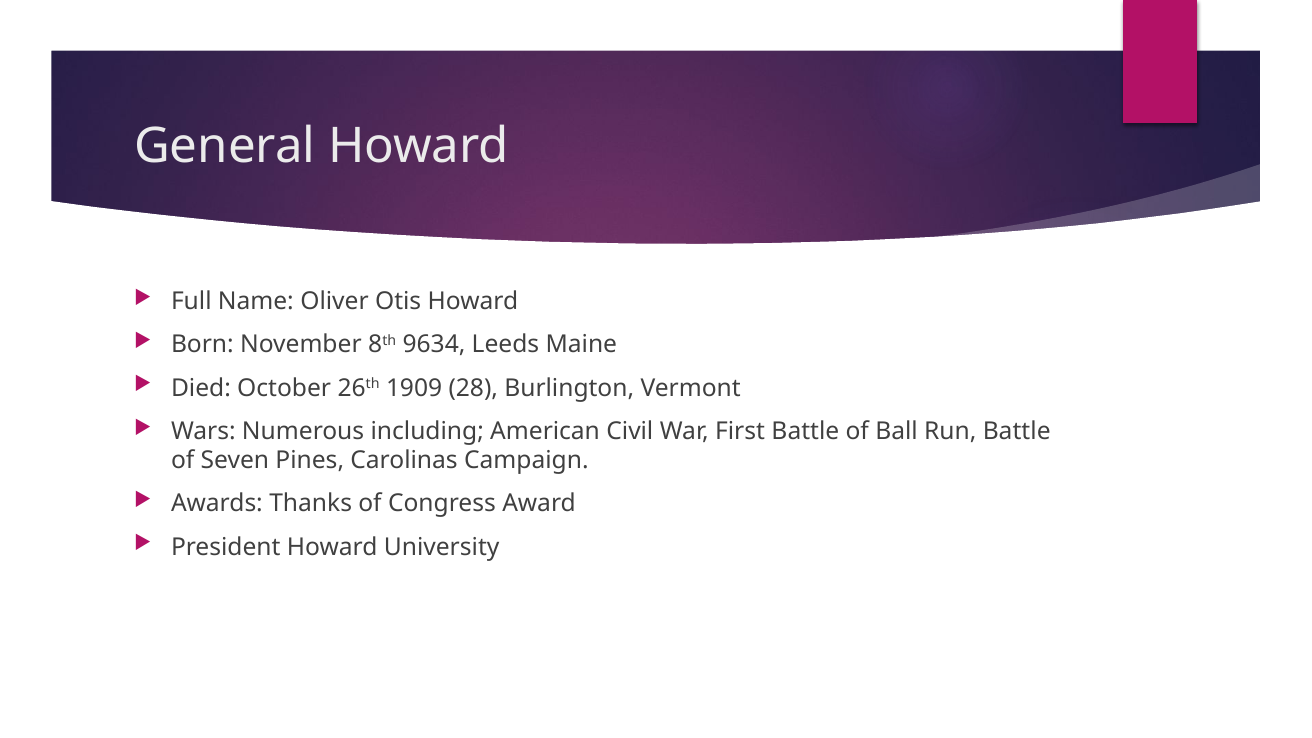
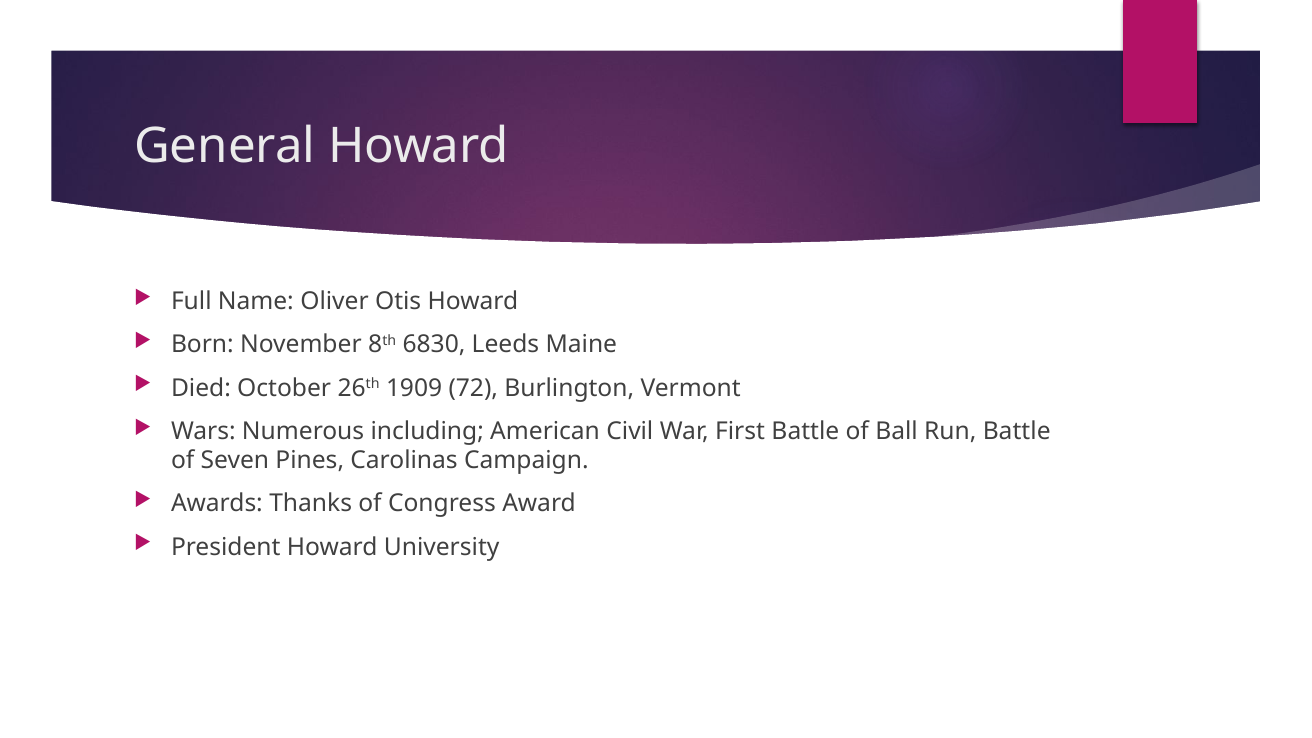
9634: 9634 -> 6830
28: 28 -> 72
